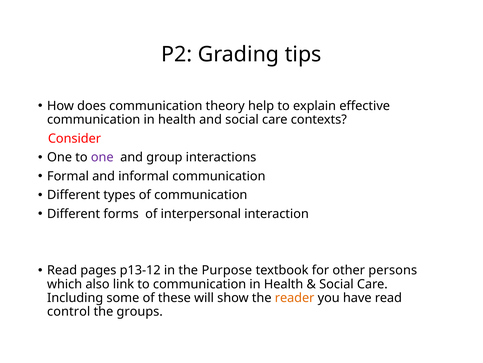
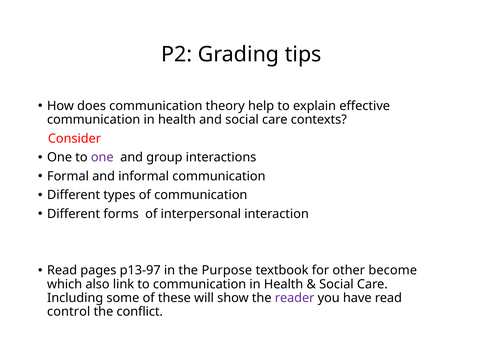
p13-12: p13-12 -> p13-97
persons: persons -> become
reader colour: orange -> purple
groups: groups -> conflict
